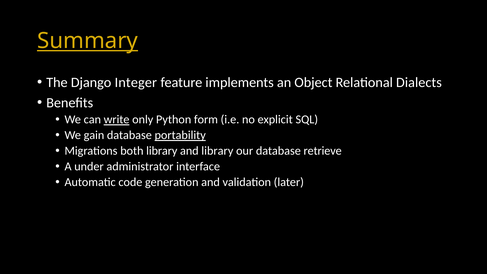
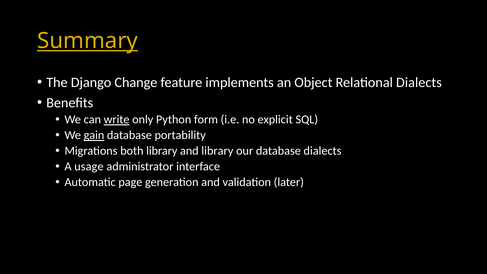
Integer: Integer -> Change
gain underline: none -> present
portability underline: present -> none
database retrieve: retrieve -> dialects
under: under -> usage
code: code -> page
